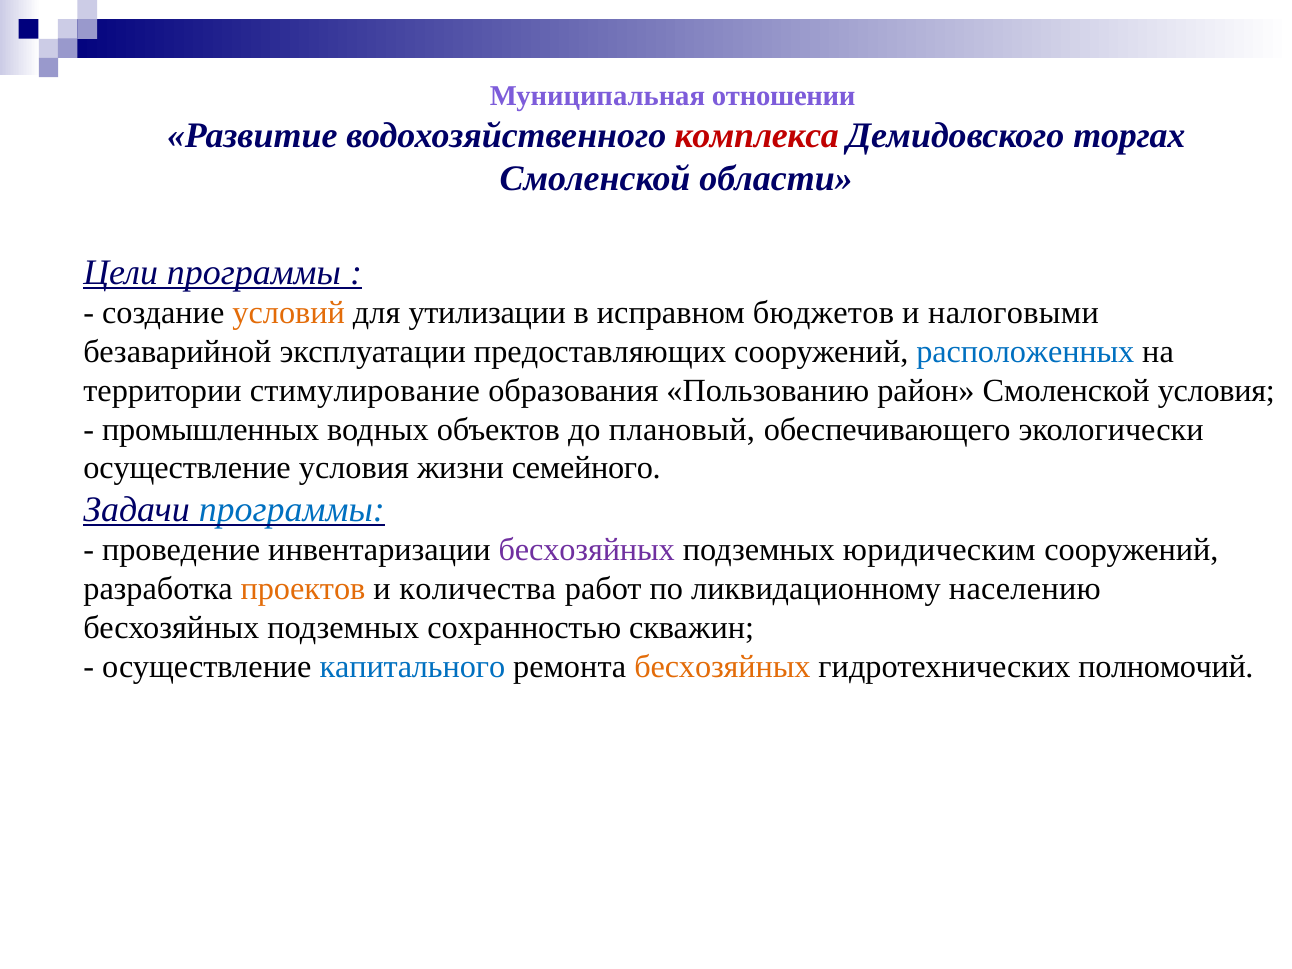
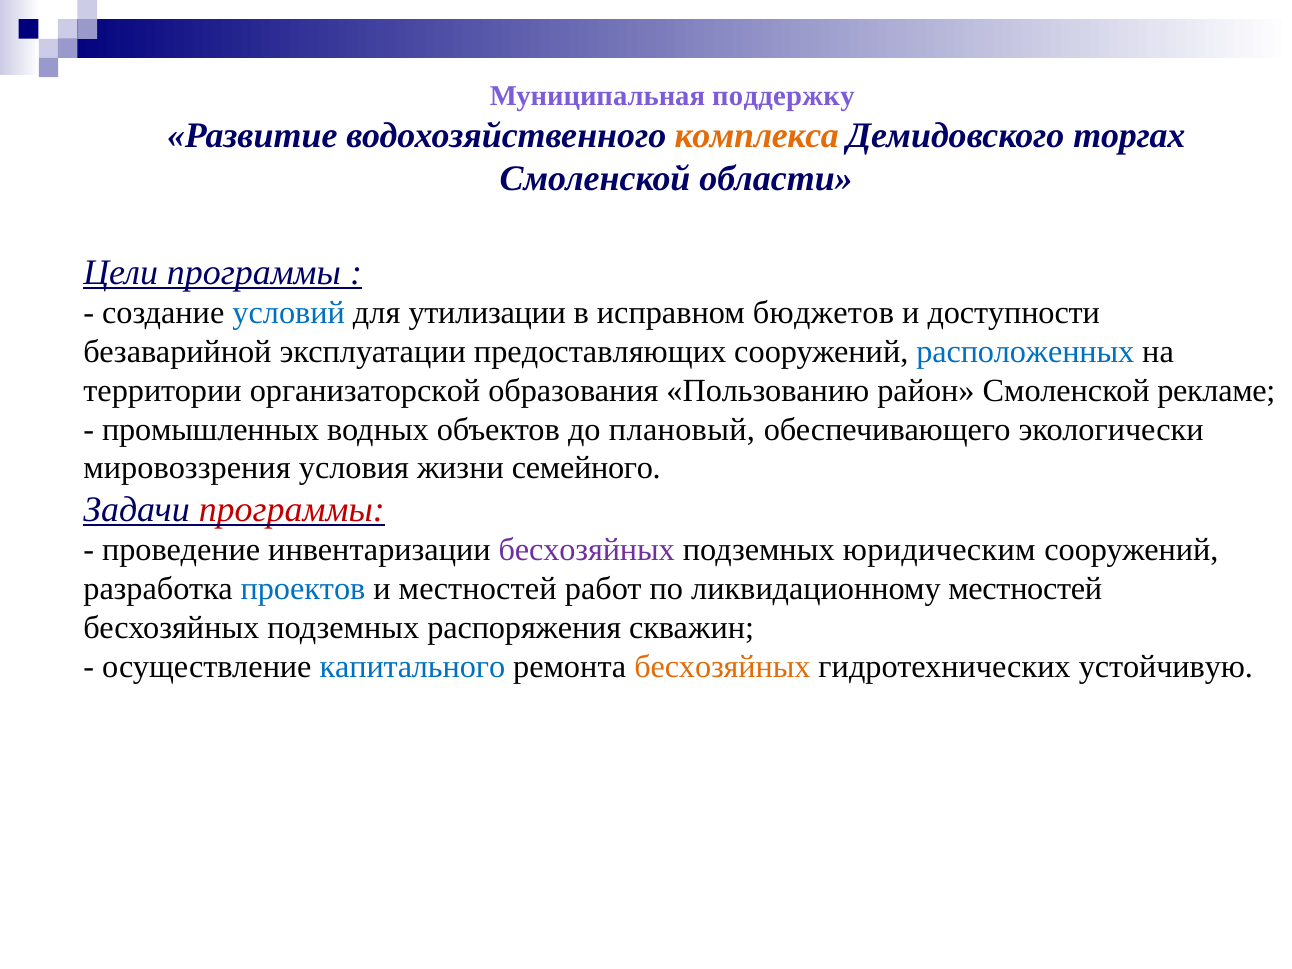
отношении: отношении -> поддержку
комплекса colour: red -> orange
условий colour: orange -> blue
налоговыми: налоговыми -> доступности
стимулирование: стимулирование -> организаторской
Смоленской условия: условия -> рекламе
осуществление at (187, 468): осуществление -> мировоззрения
программы at (292, 509) colour: blue -> red
проектов colour: orange -> blue
и количества: количества -> местностей
ликвидационному населению: населению -> местностей
сохранностью: сохранностью -> распоряжения
полномочий: полномочий -> устойчивую
